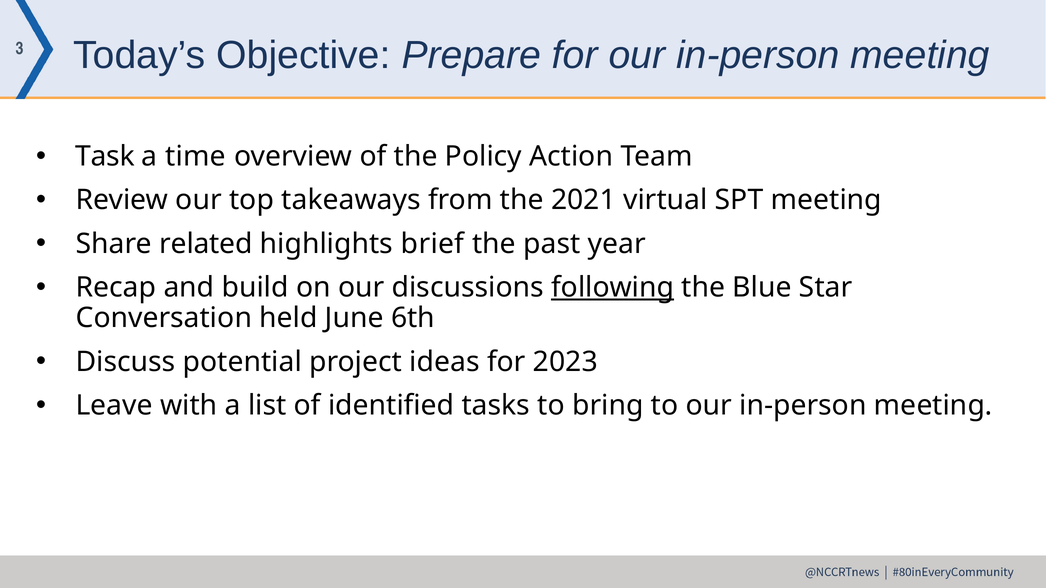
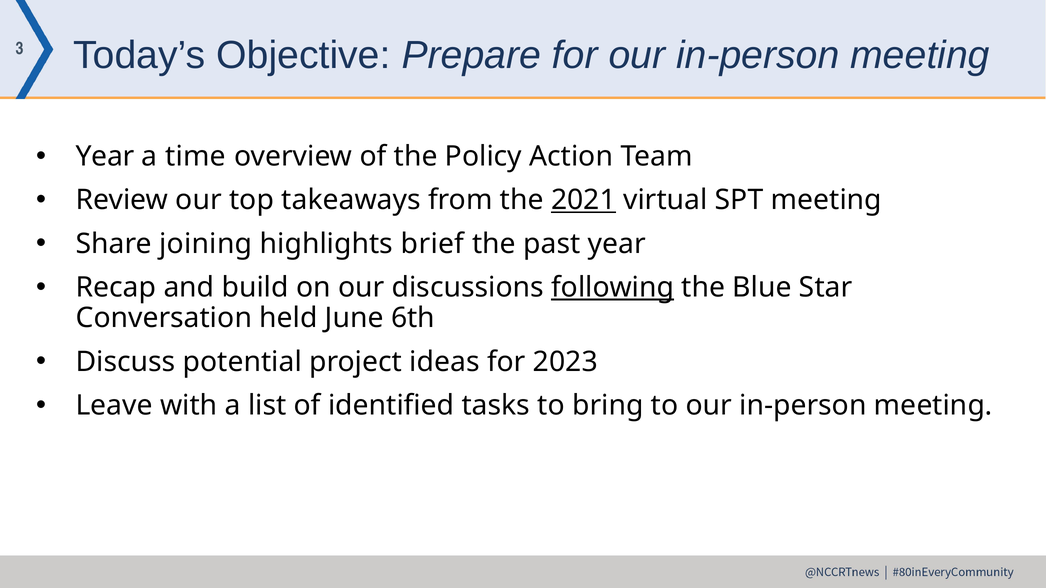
Task at (105, 156): Task -> Year
2021 underline: none -> present
related: related -> joining
